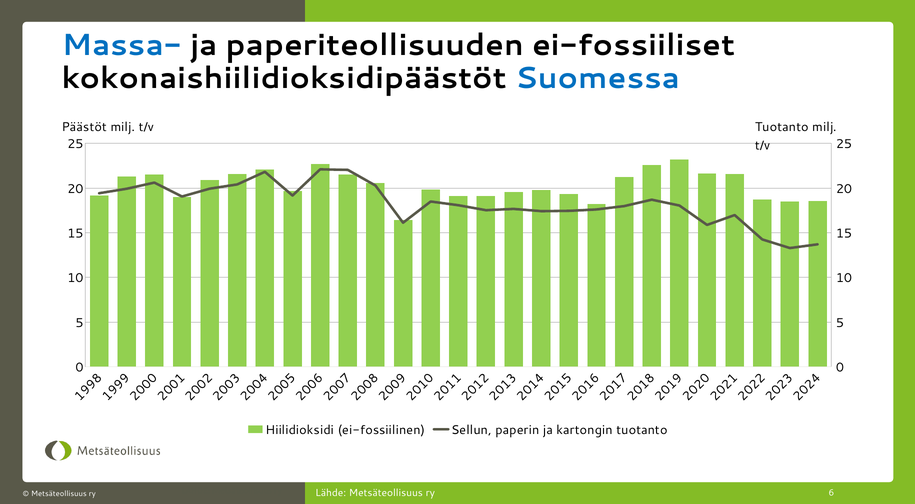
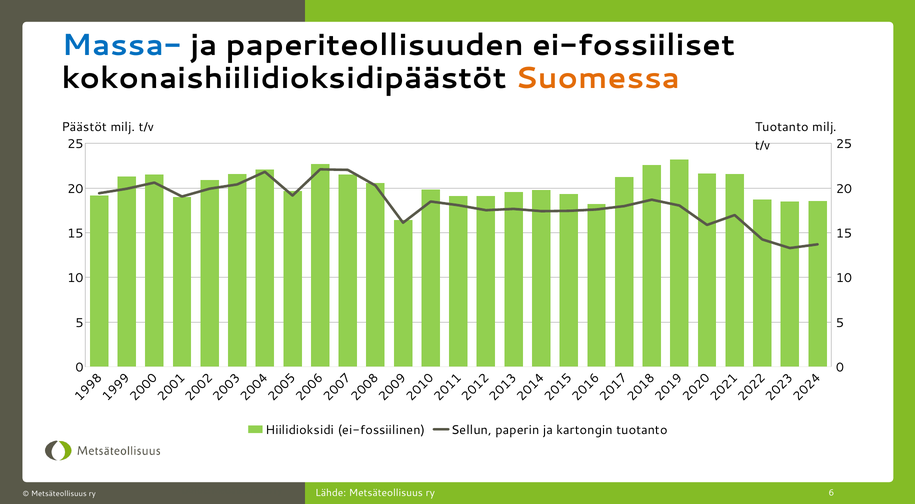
Suomessa colour: blue -> orange
